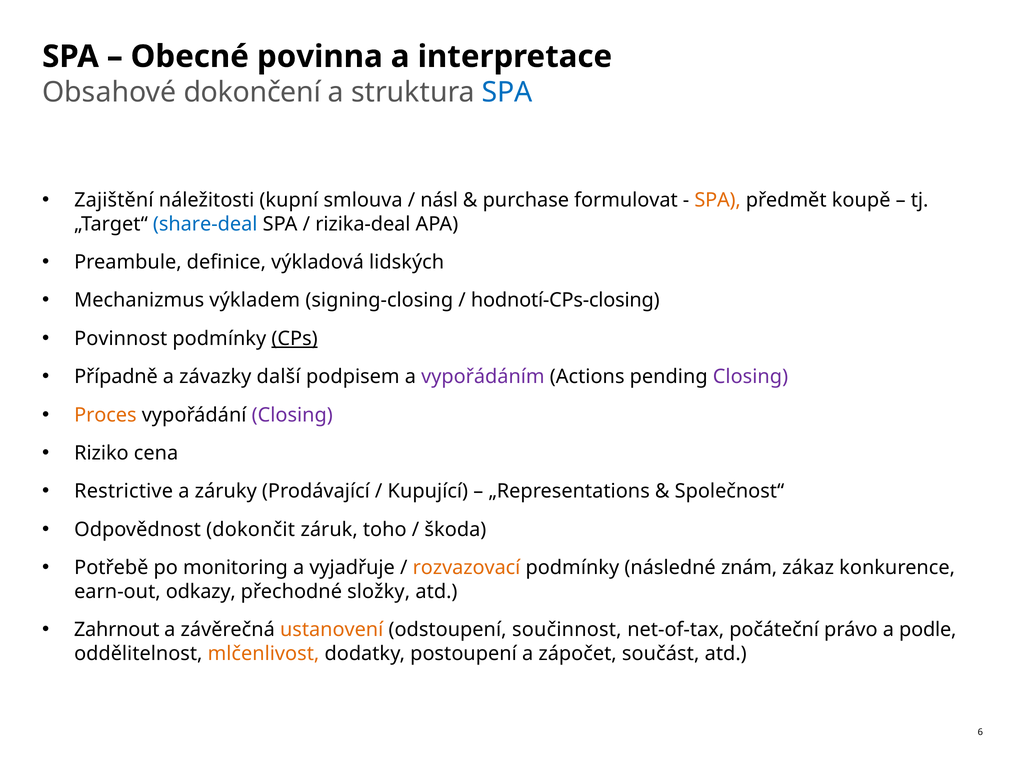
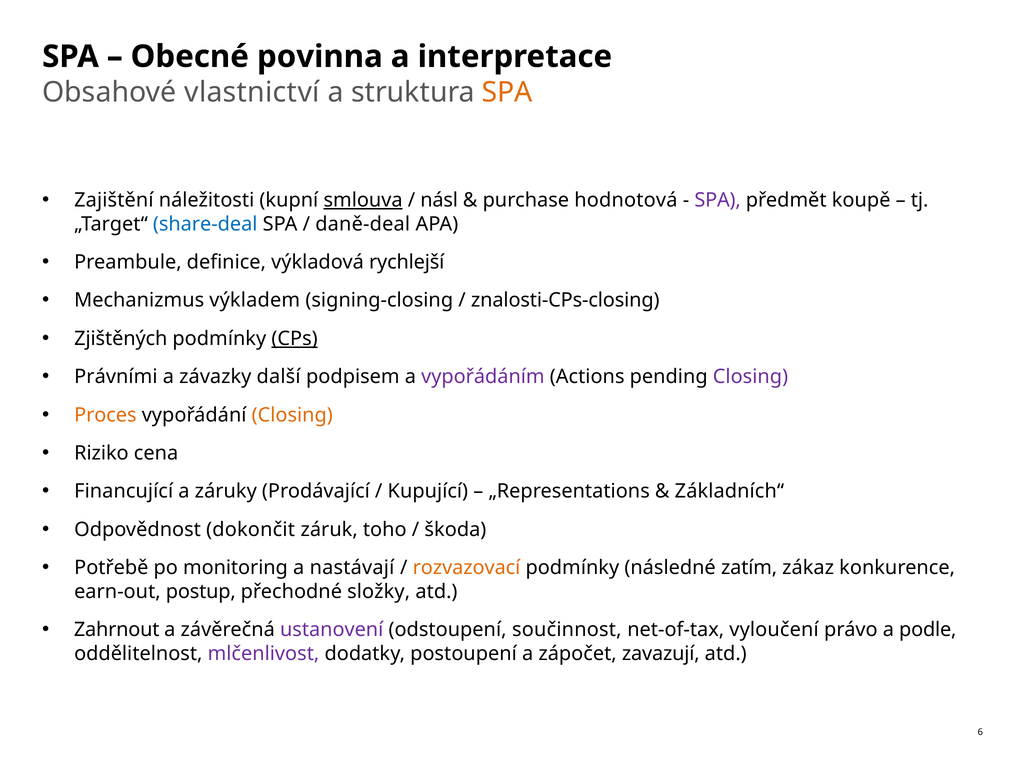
dokončení: dokončení -> vlastnictví
SPA at (507, 92) colour: blue -> orange
smlouva underline: none -> present
formulovat: formulovat -> hodnotová
SPA at (718, 200) colour: orange -> purple
rizika-deal: rizika-deal -> daně-deal
lidských: lidských -> rychlejší
hodnotí-CPs-closing: hodnotí-CPs-closing -> znalosti-CPs-closing
Povinnost: Povinnost -> Zjištěných
Případně: Případně -> Právními
Closing at (292, 415) colour: purple -> orange
Restrictive: Restrictive -> Financující
Společnost“: Společnost“ -> Základních“
vyjadřuje: vyjadřuje -> nastávají
znám: znám -> zatím
odkazy: odkazy -> postup
ustanovení colour: orange -> purple
počáteční: počáteční -> vyloučení
mlčenlivost colour: orange -> purple
součást: součást -> zavazují
